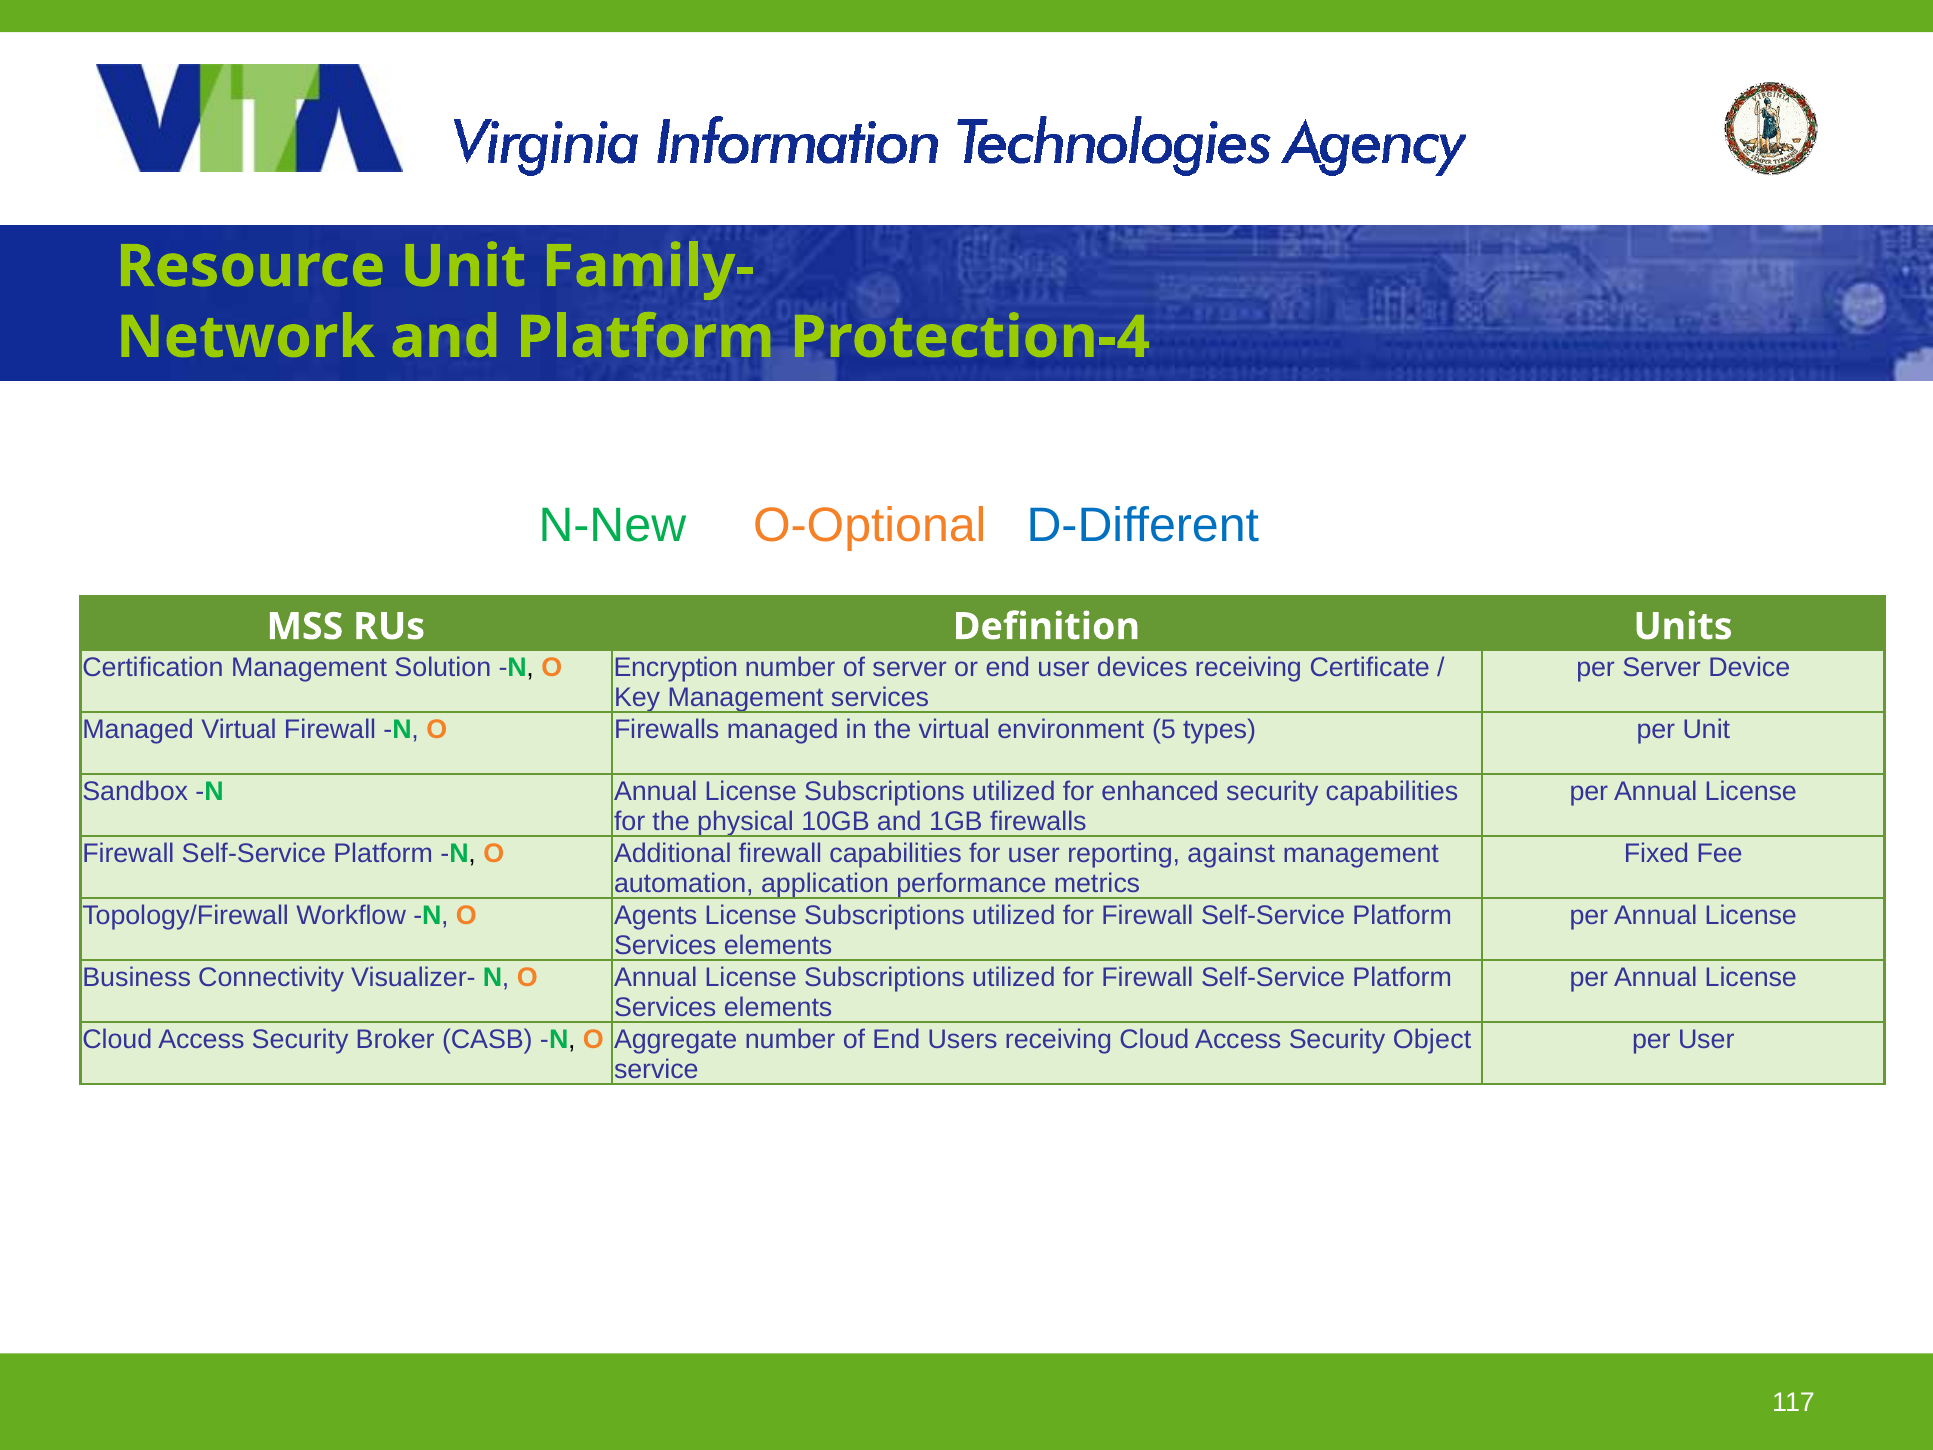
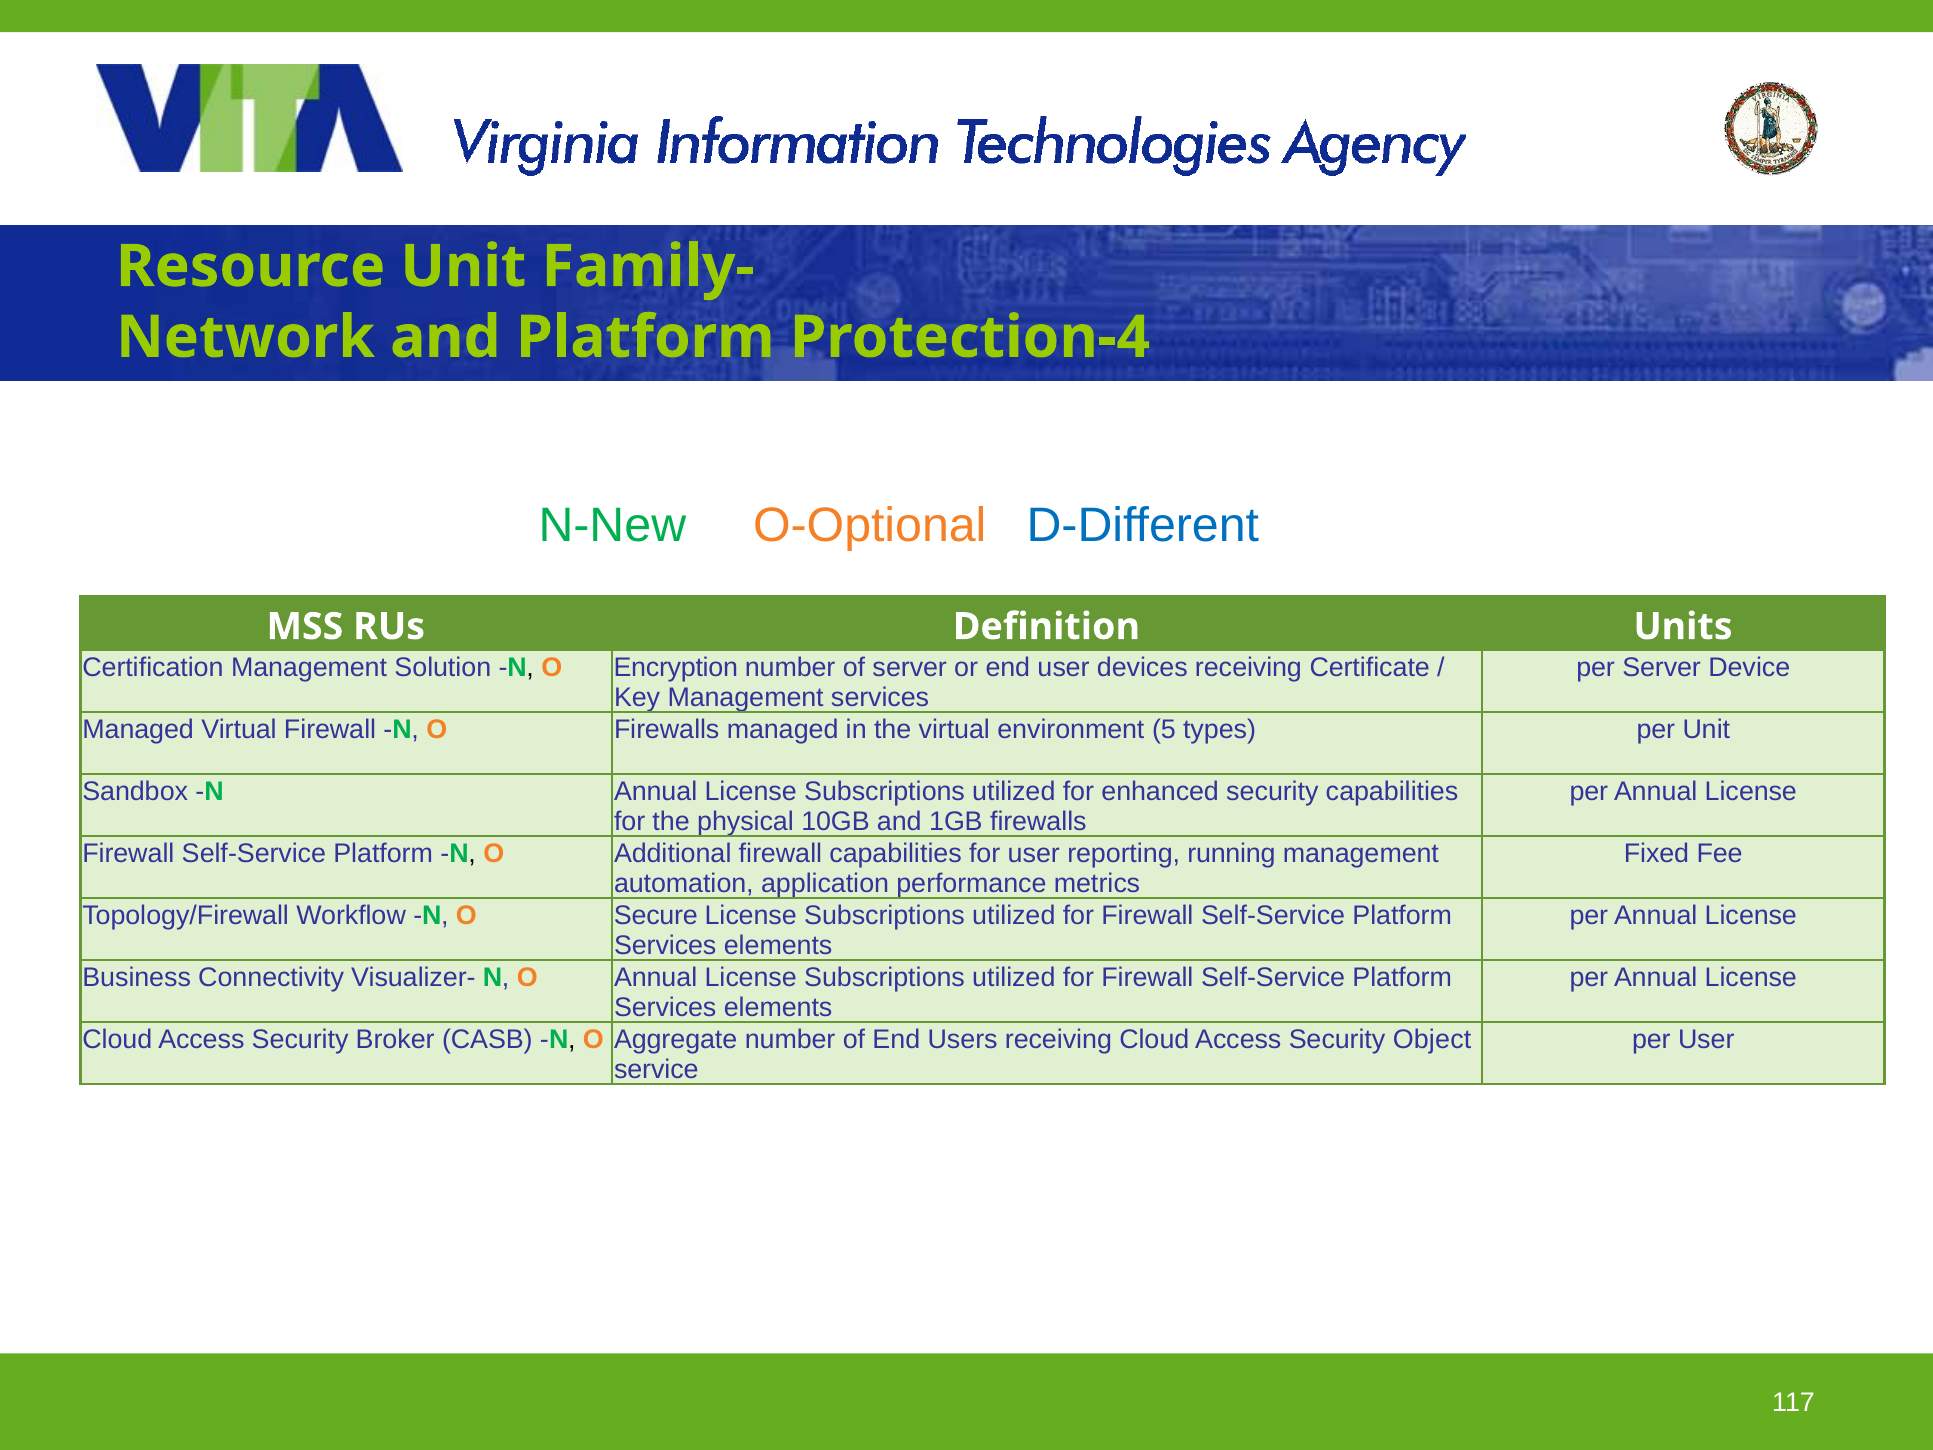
against: against -> running
Agents: Agents -> Secure
